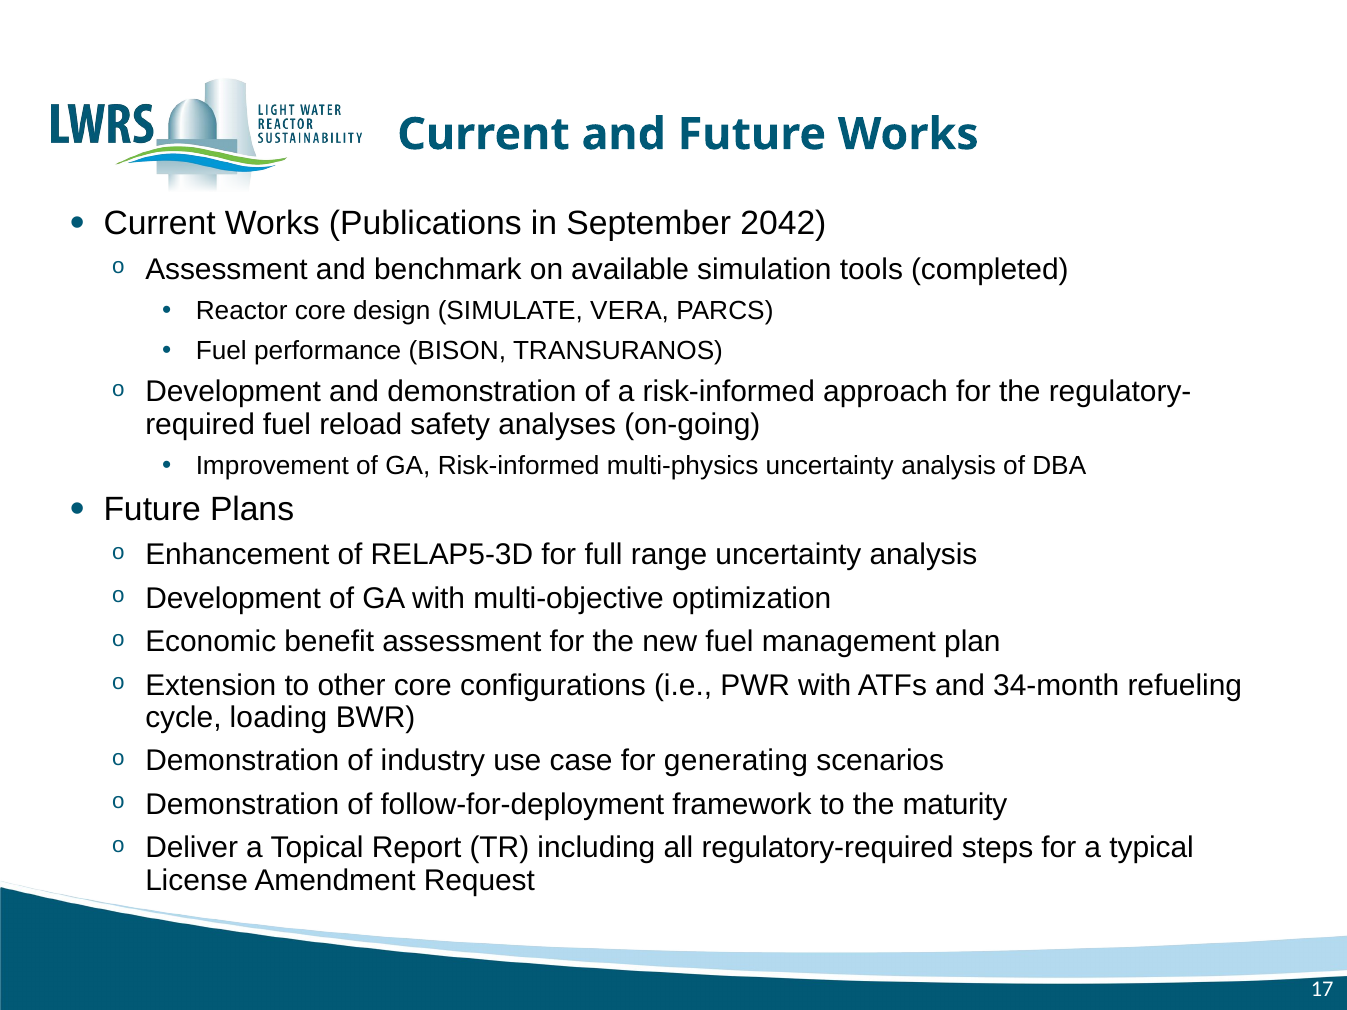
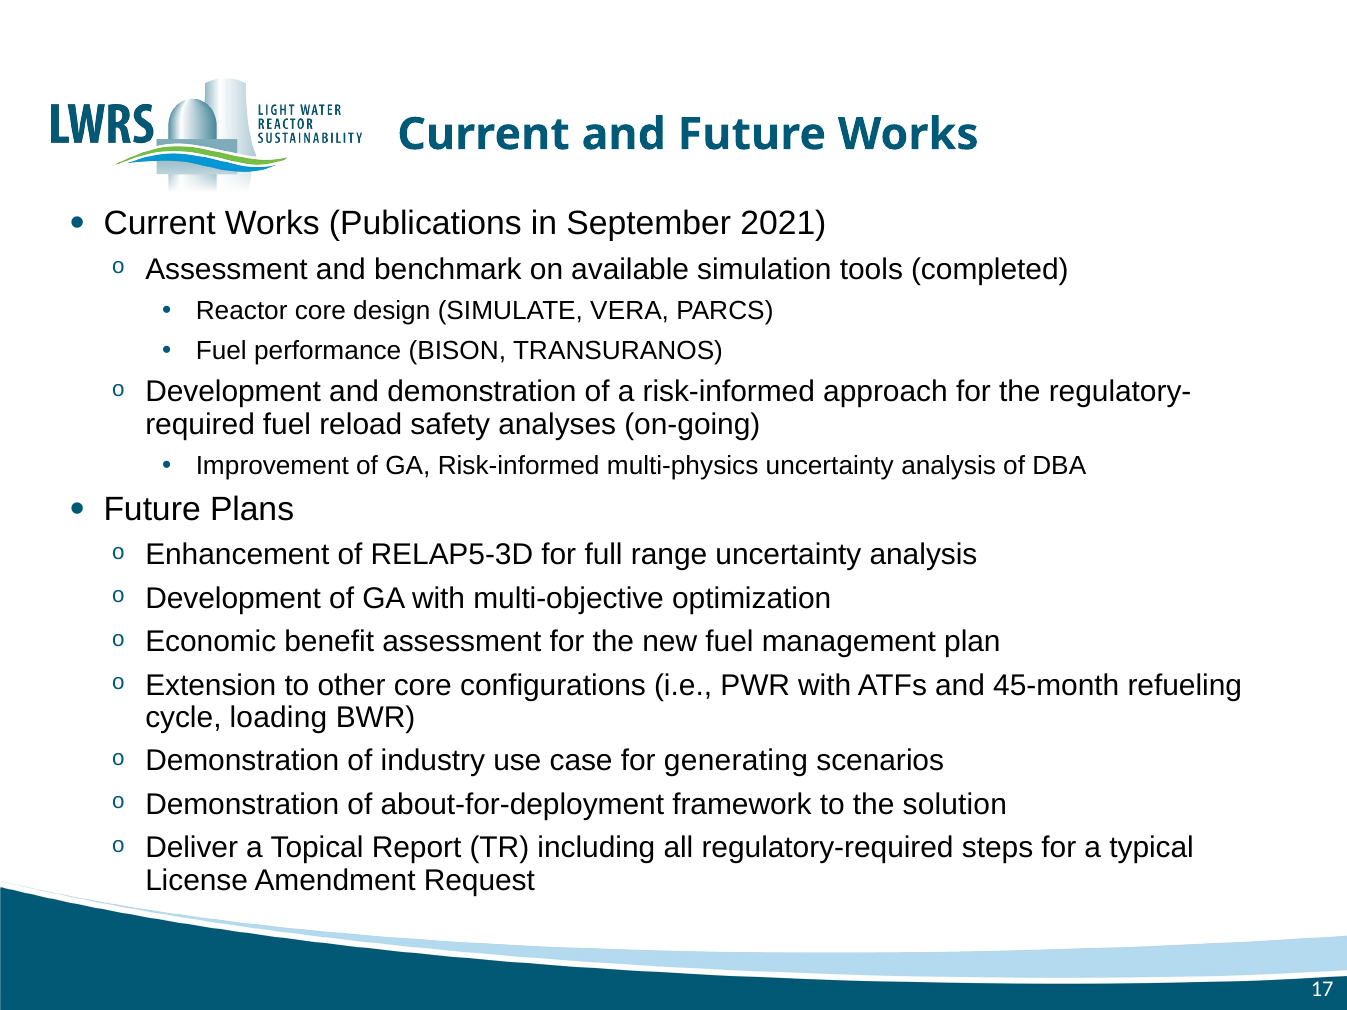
2042: 2042 -> 2021
34-month: 34-month -> 45-month
follow-for-deployment: follow-for-deployment -> about-for-deployment
maturity: maturity -> solution
